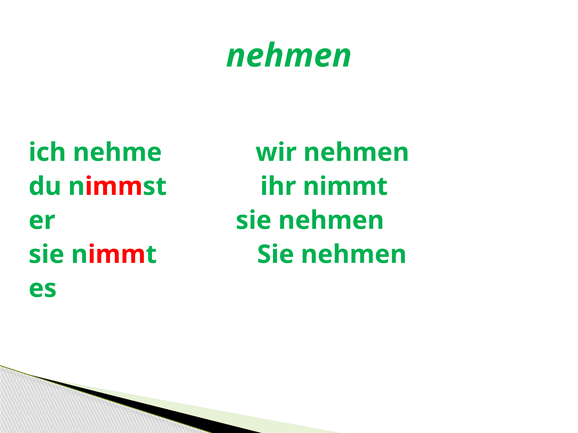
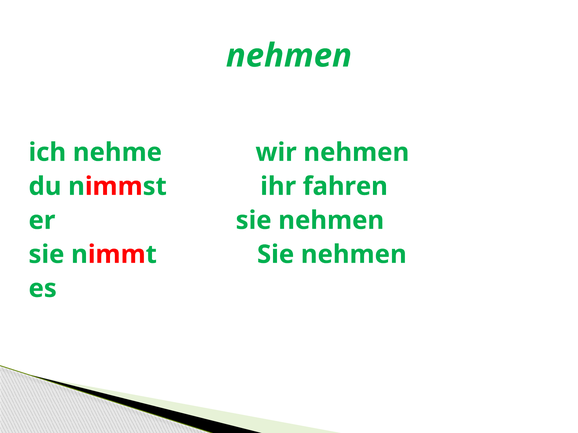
ihr nimmt: nimmt -> fahren
